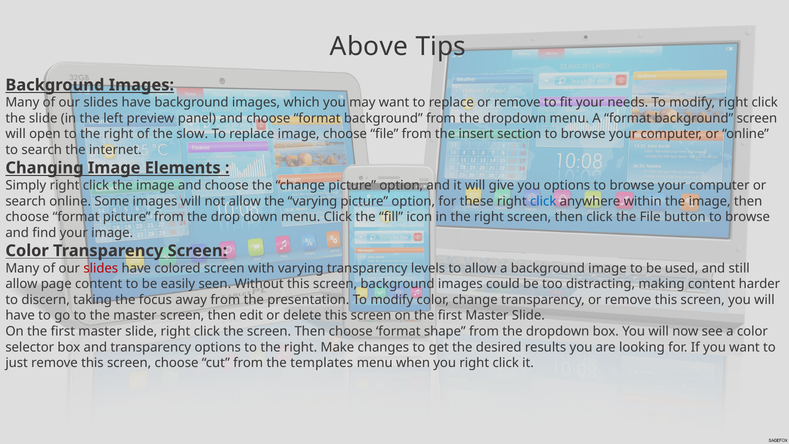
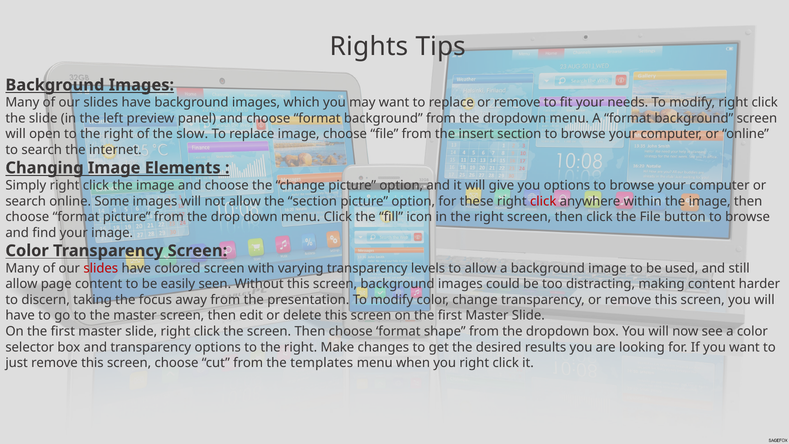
Above: Above -> Rights
the varying: varying -> section
click at (543, 201) colour: blue -> red
